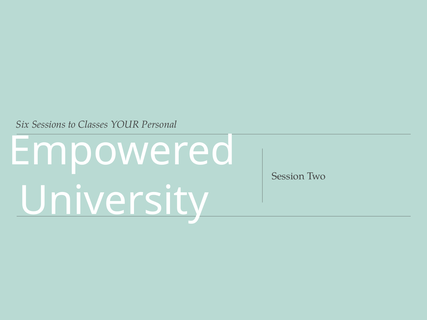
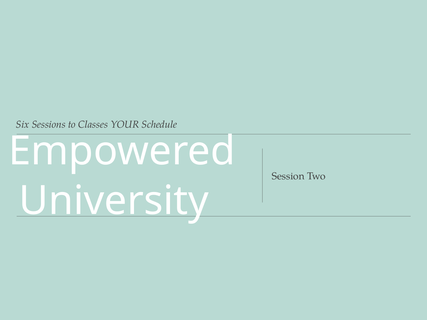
Personal: Personal -> Schedule
